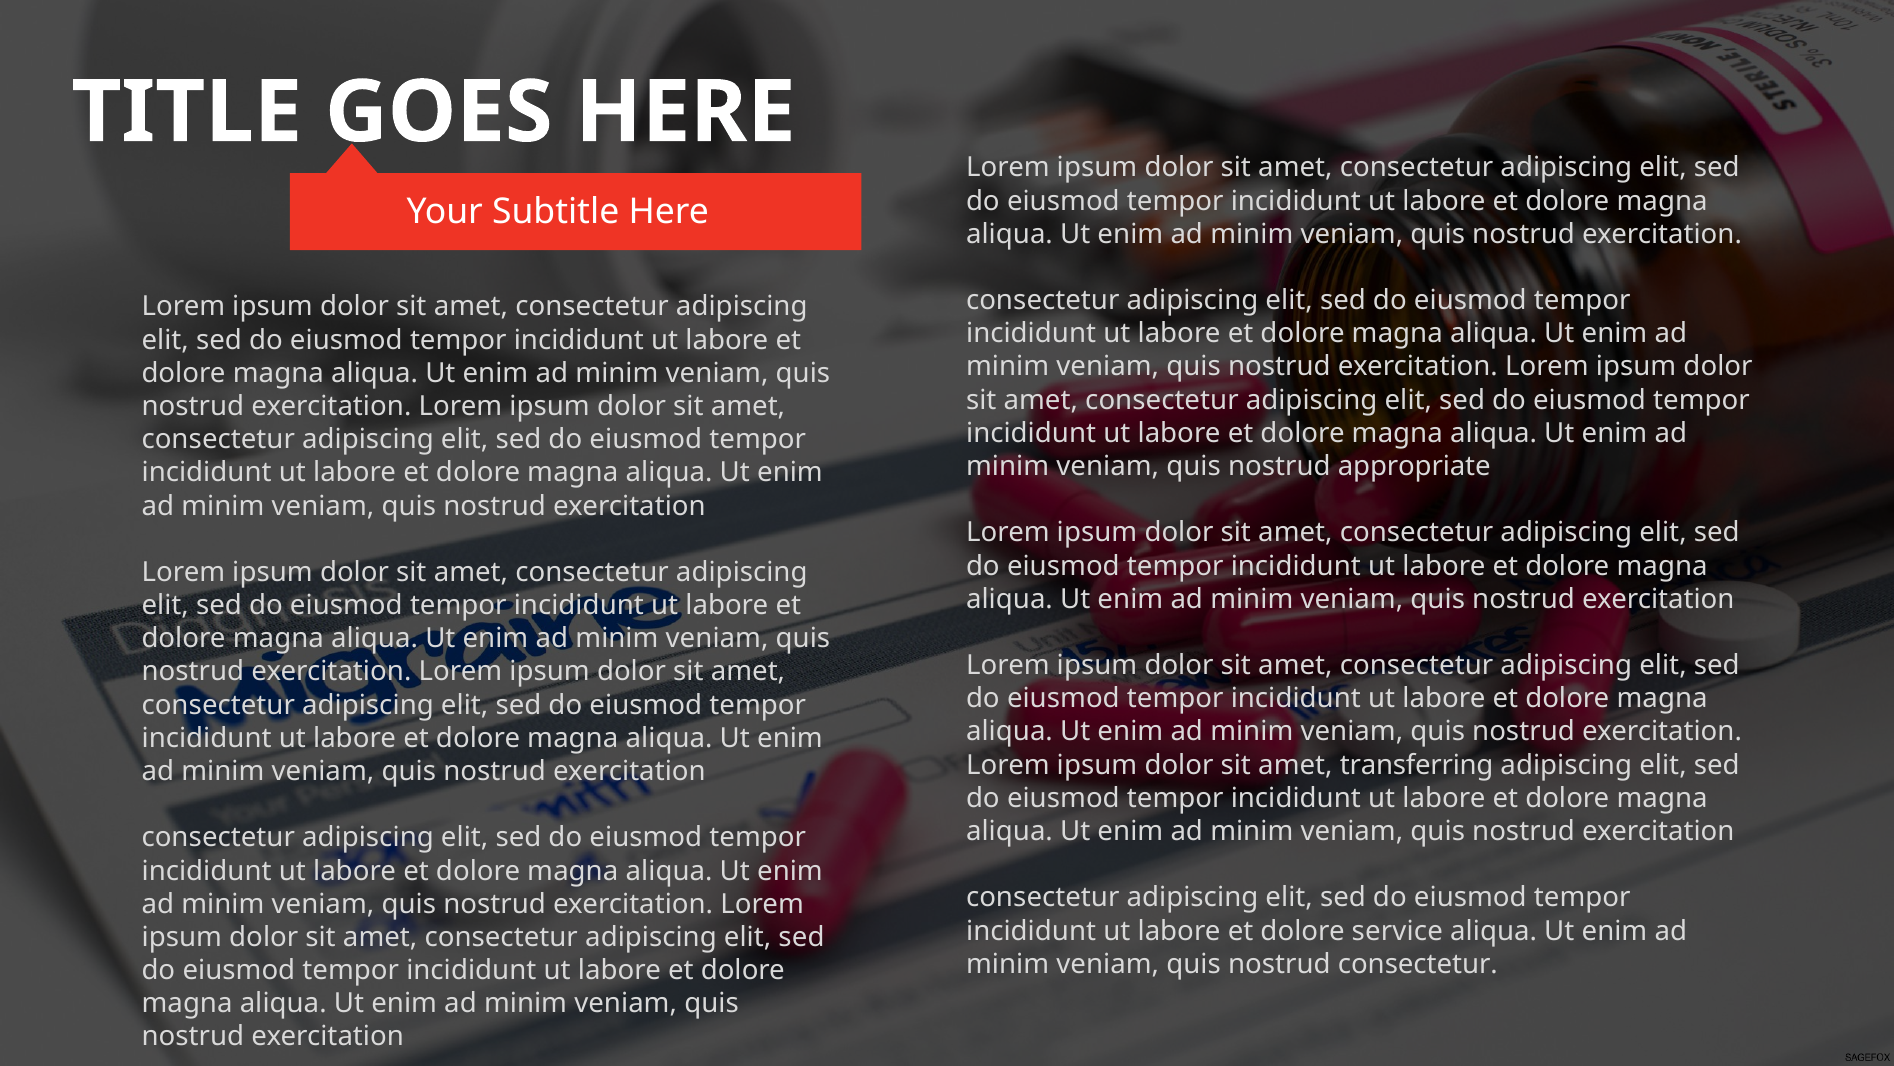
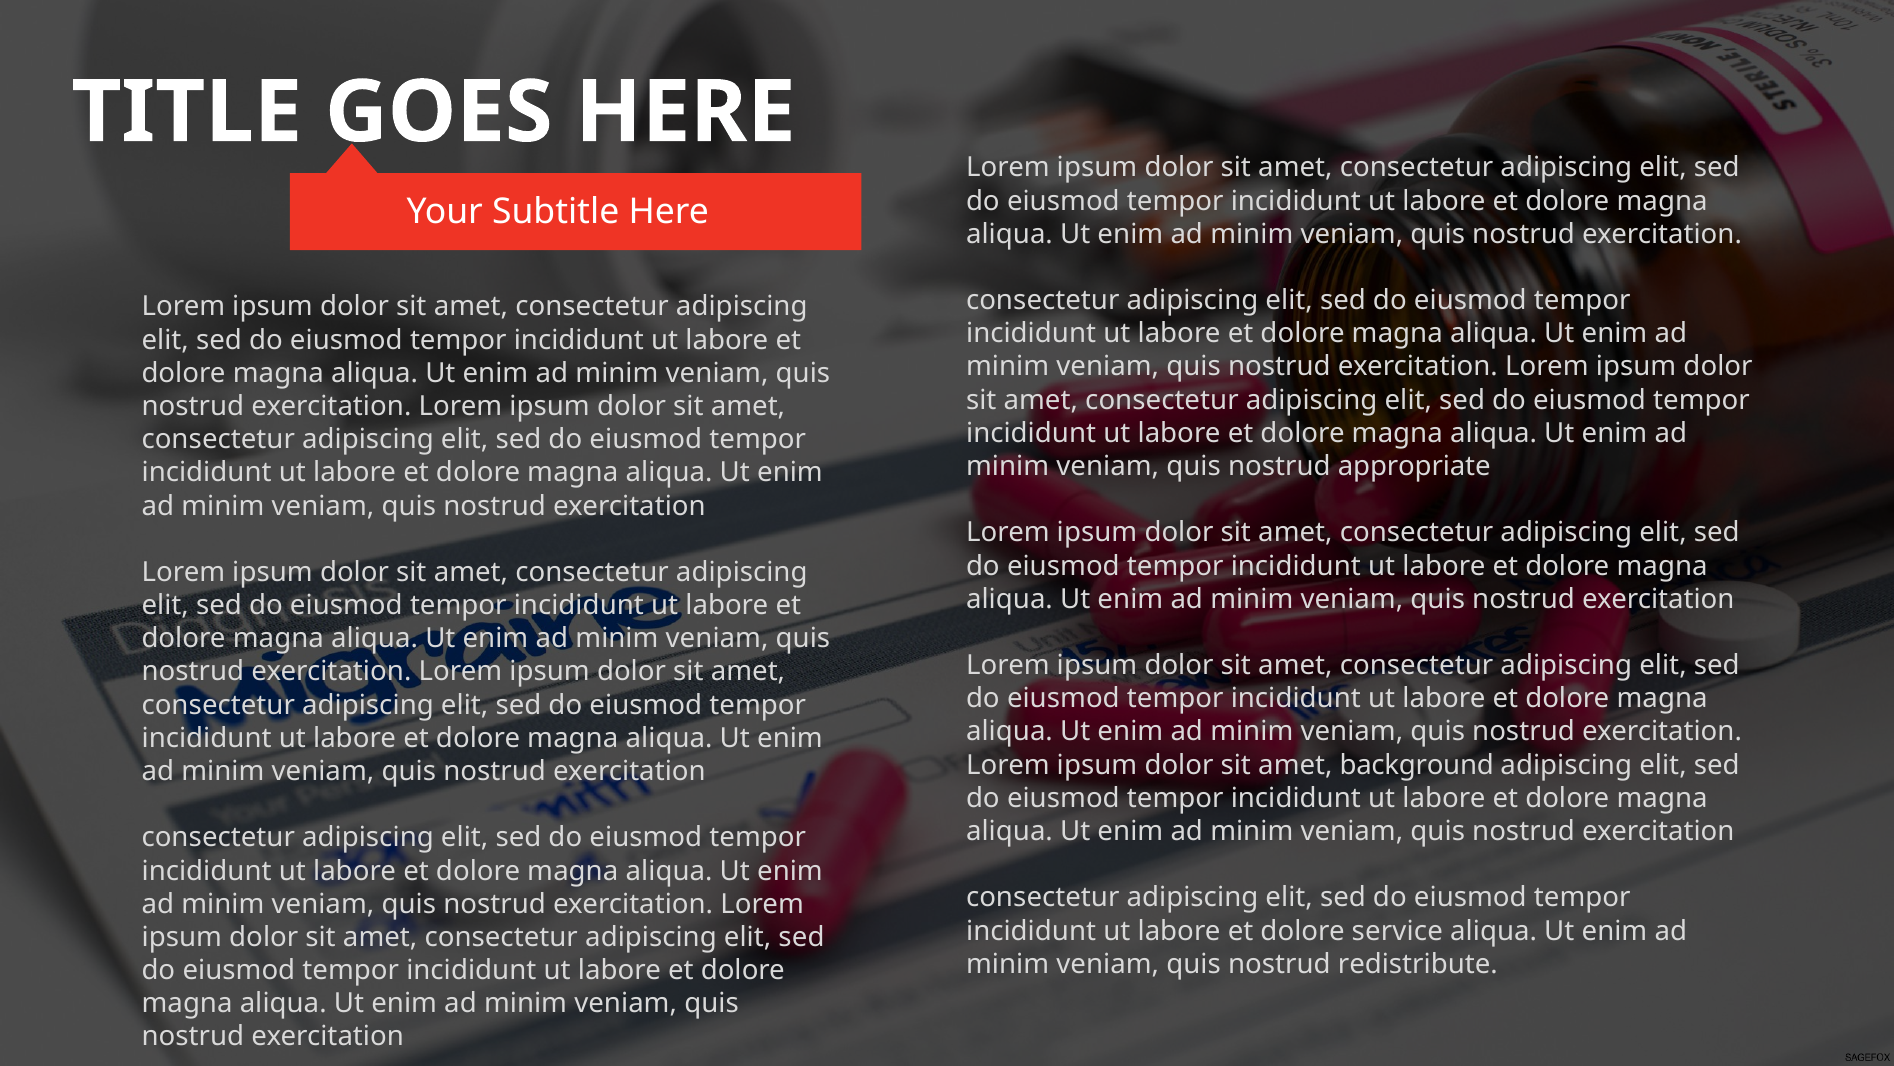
transferring: transferring -> background
nostrud consectetur: consectetur -> redistribute
